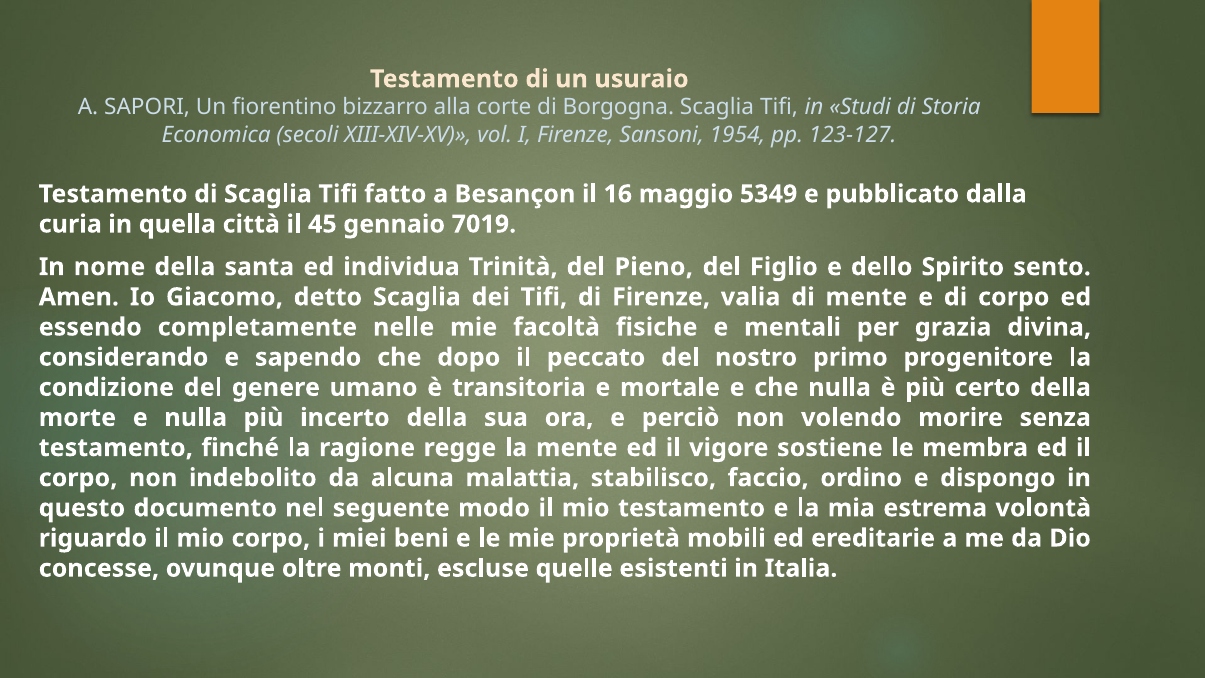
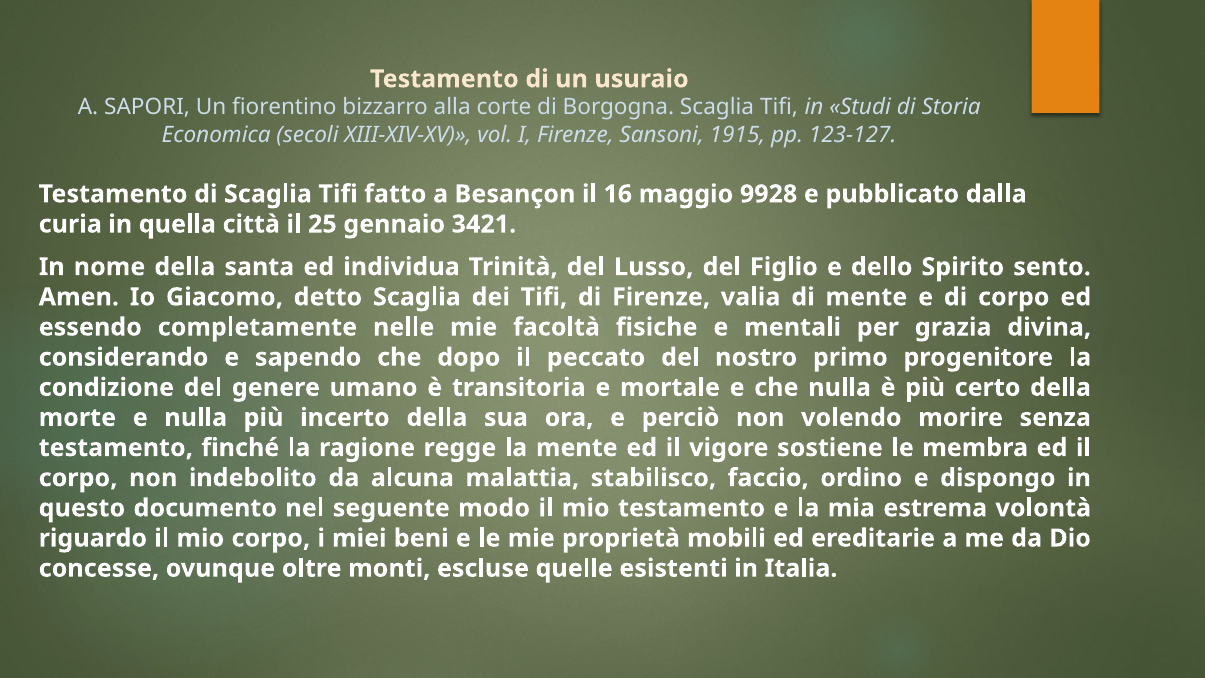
1954: 1954 -> 1915
5349: 5349 -> 9928
45: 45 -> 25
7019: 7019 -> 3421
Pieno: Pieno -> Lusso
